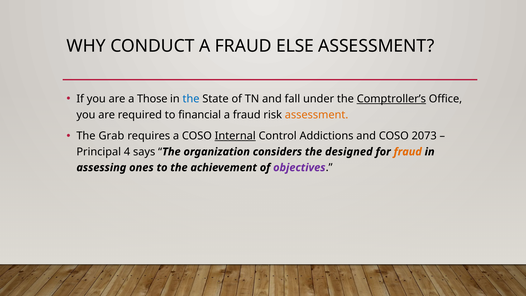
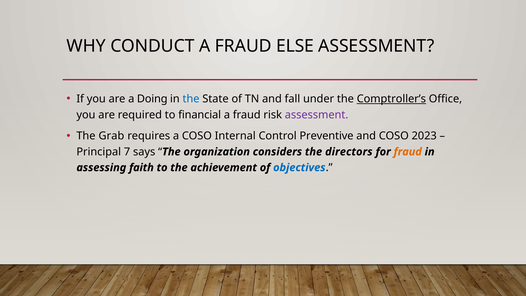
Those: Those -> Doing
assessment at (317, 115) colour: orange -> purple
Internal underline: present -> none
Addictions: Addictions -> Preventive
2073: 2073 -> 2023
4: 4 -> 7
designed: designed -> directors
ones: ones -> faith
objectives colour: purple -> blue
